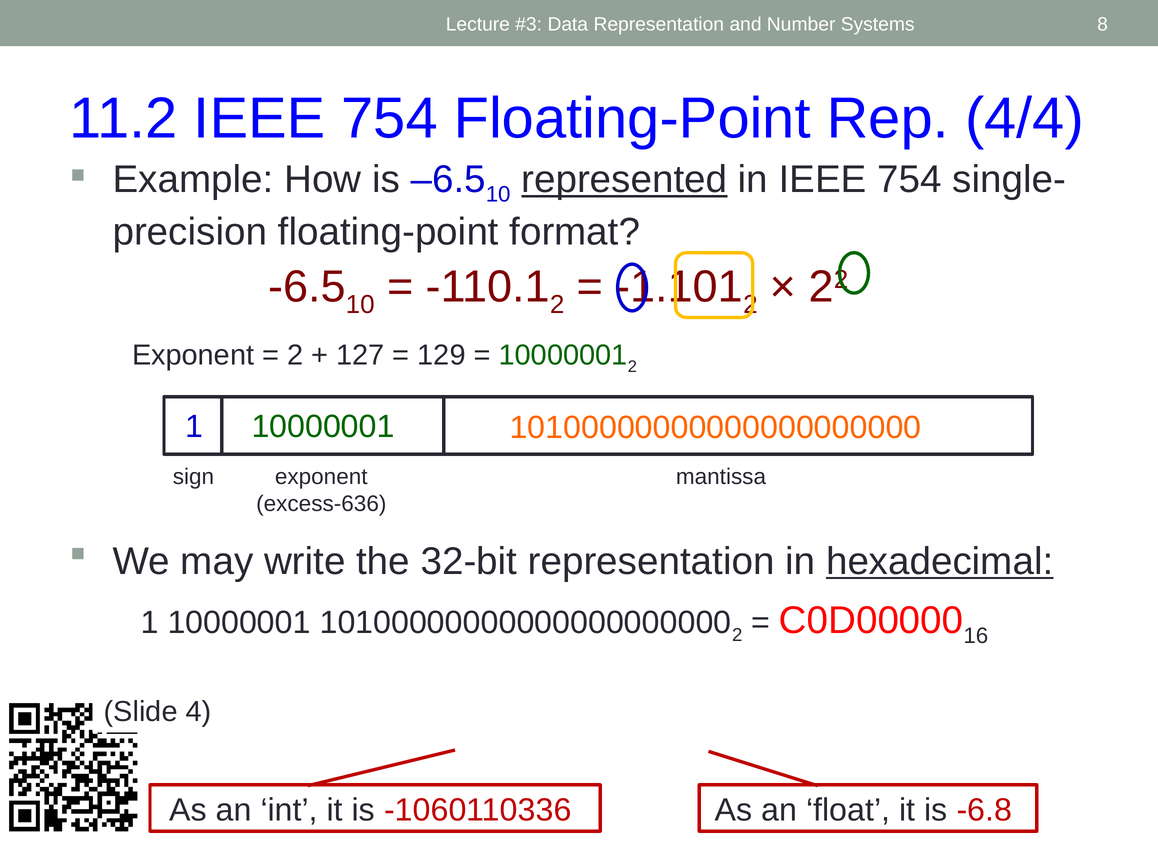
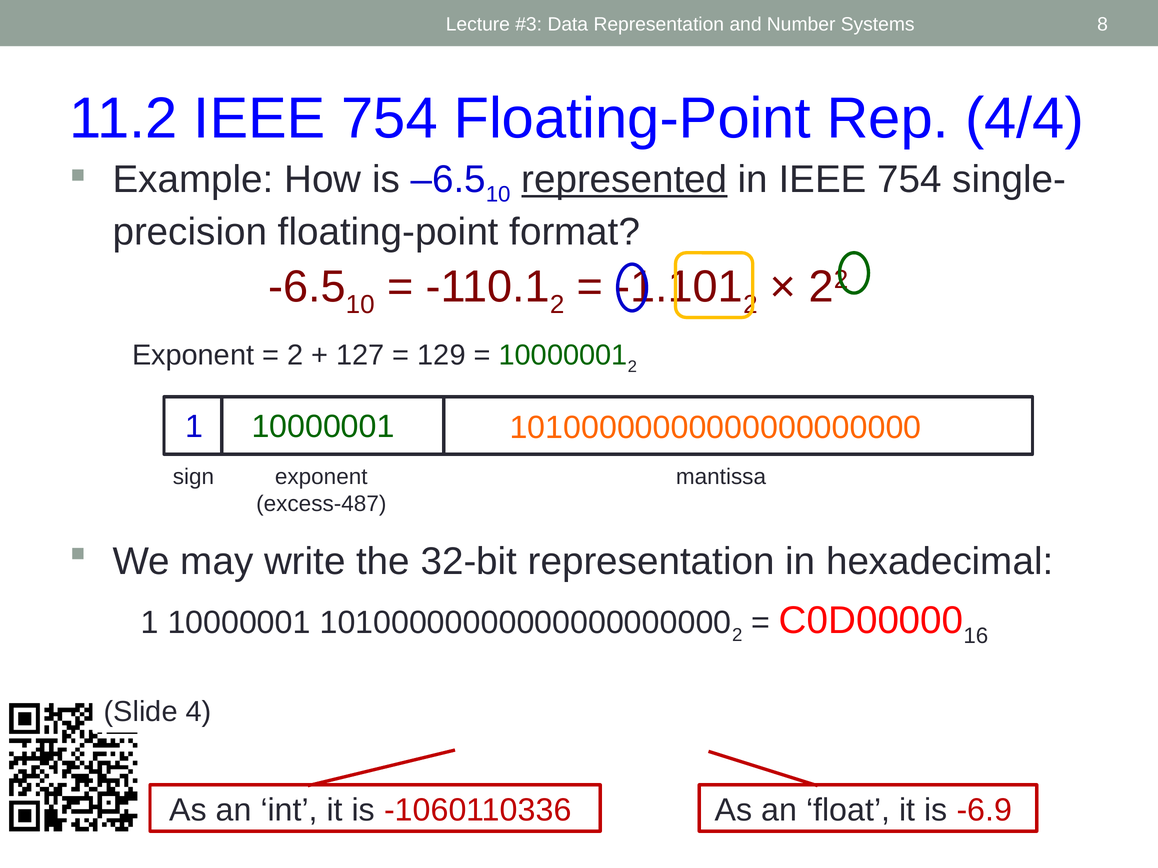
excess-636: excess-636 -> excess-487
hexadecimal underline: present -> none
-6.8: -6.8 -> -6.9
